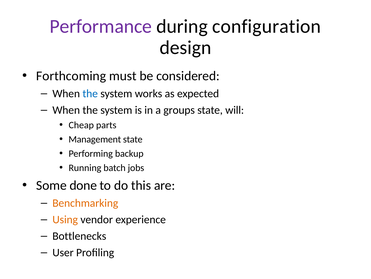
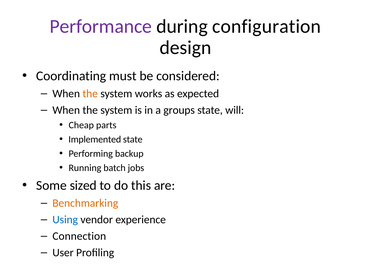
Forthcoming: Forthcoming -> Coordinating
the at (90, 93) colour: blue -> orange
Management: Management -> Implemented
done: done -> sized
Using colour: orange -> blue
Bottlenecks: Bottlenecks -> Connection
